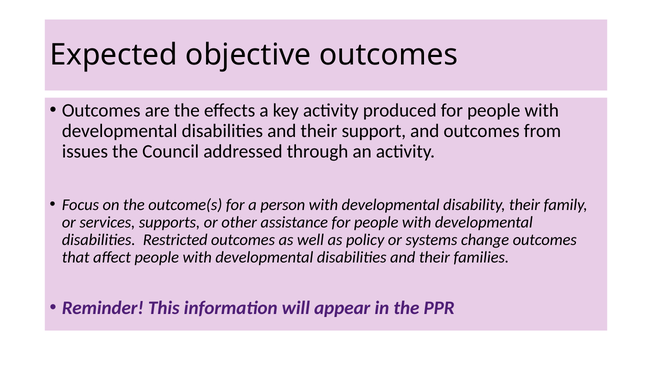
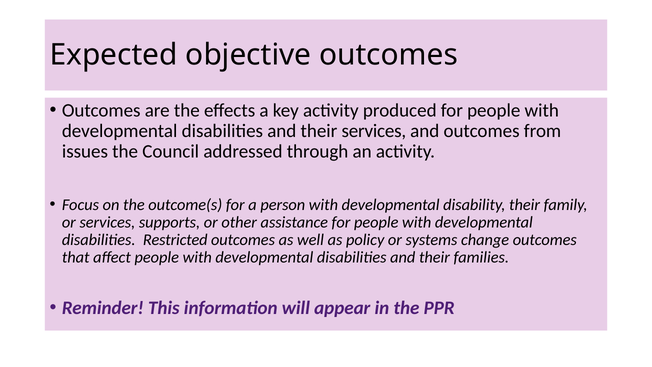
their support: support -> services
